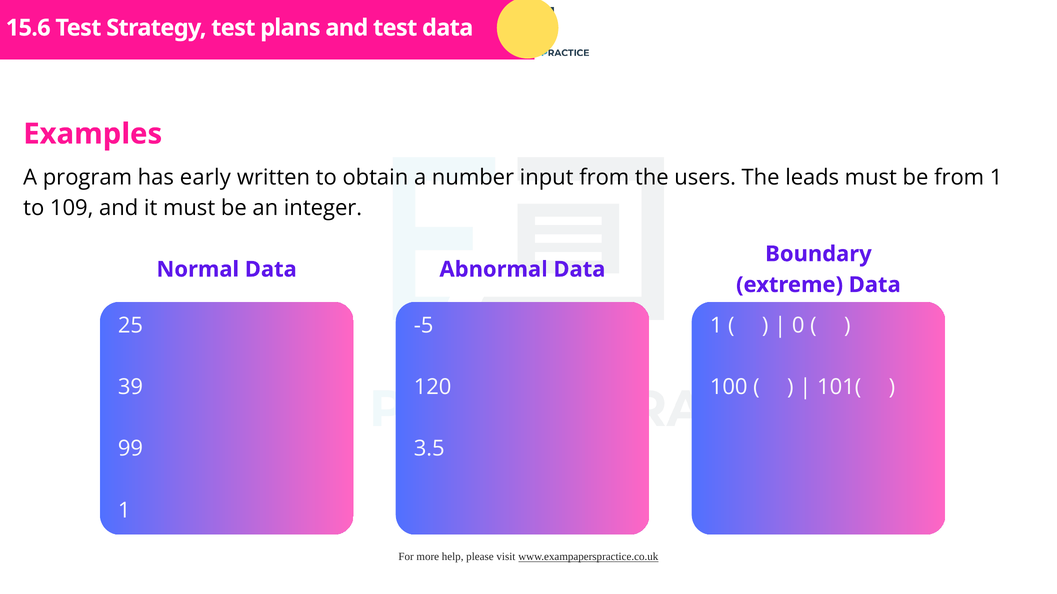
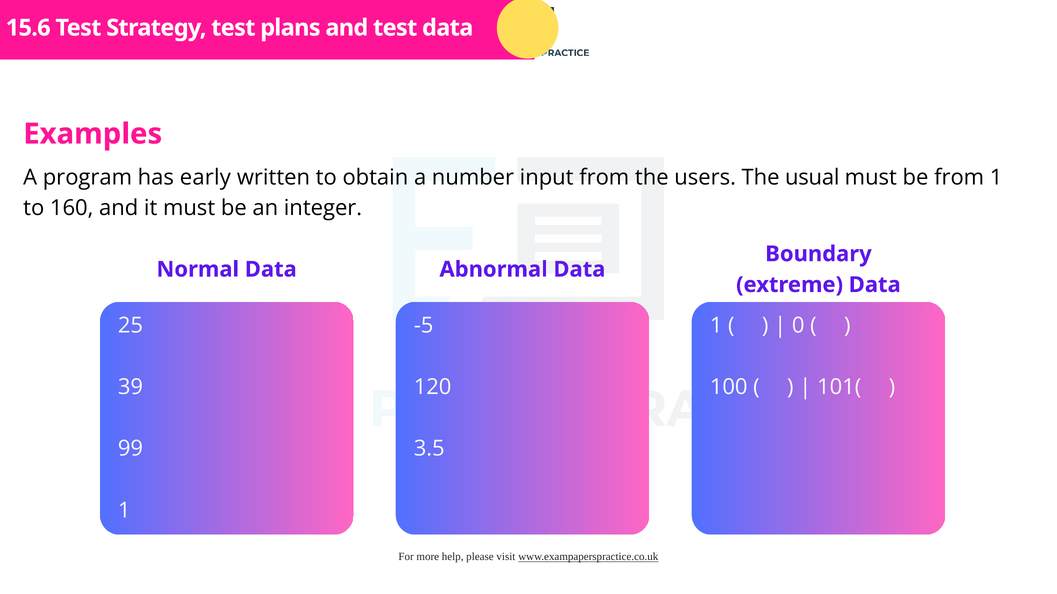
leads: leads -> usual
109: 109 -> 160
